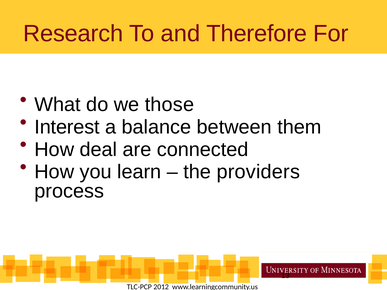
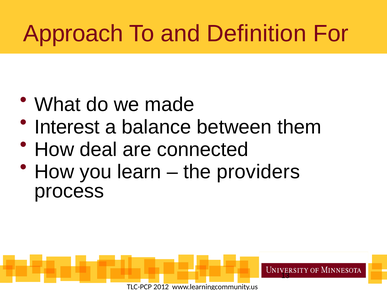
Research: Research -> Approach
Therefore: Therefore -> Definition
those: those -> made
